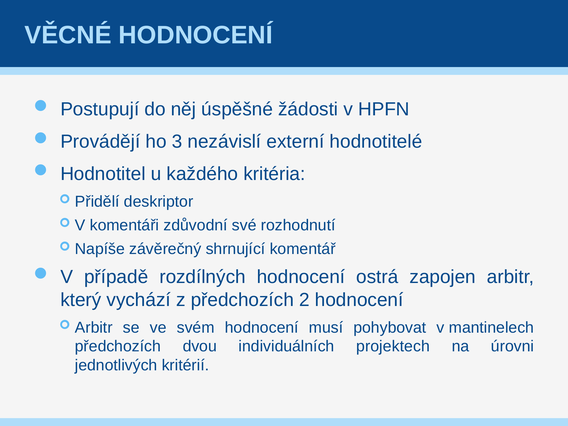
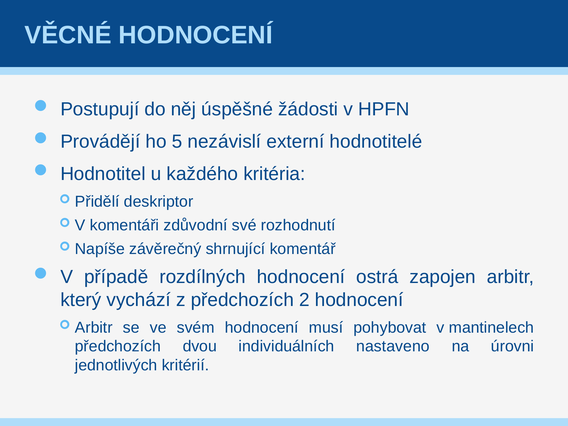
3: 3 -> 5
projektech: projektech -> nastaveno
